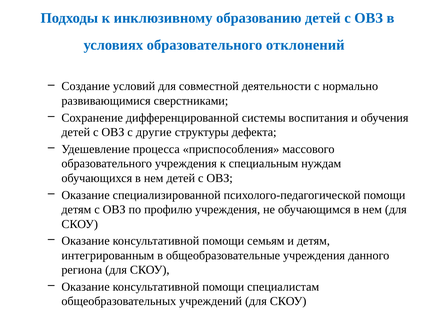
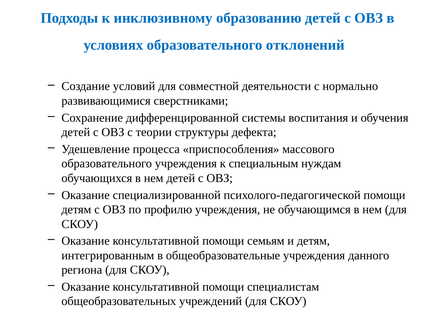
другие: другие -> теории
